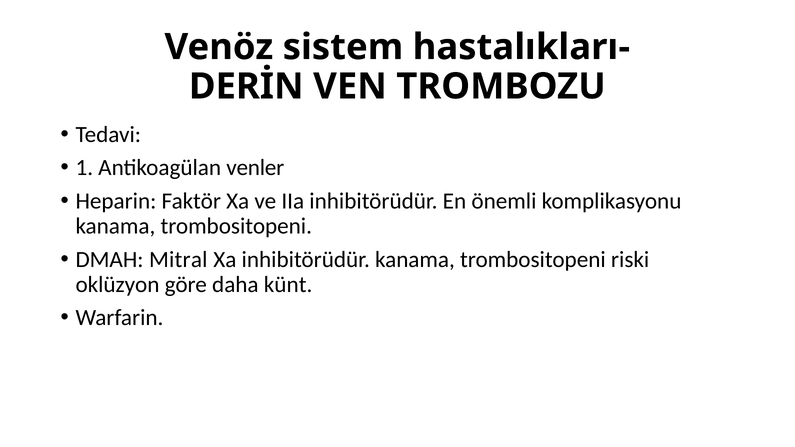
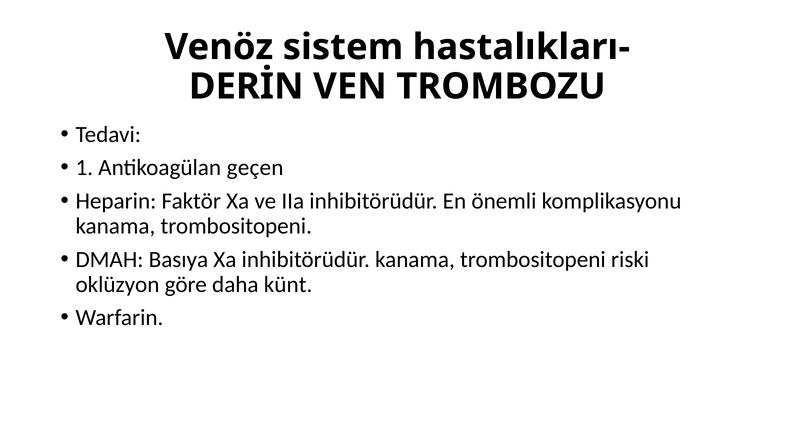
venler: venler -> geçen
Mitral: Mitral -> Basıya
